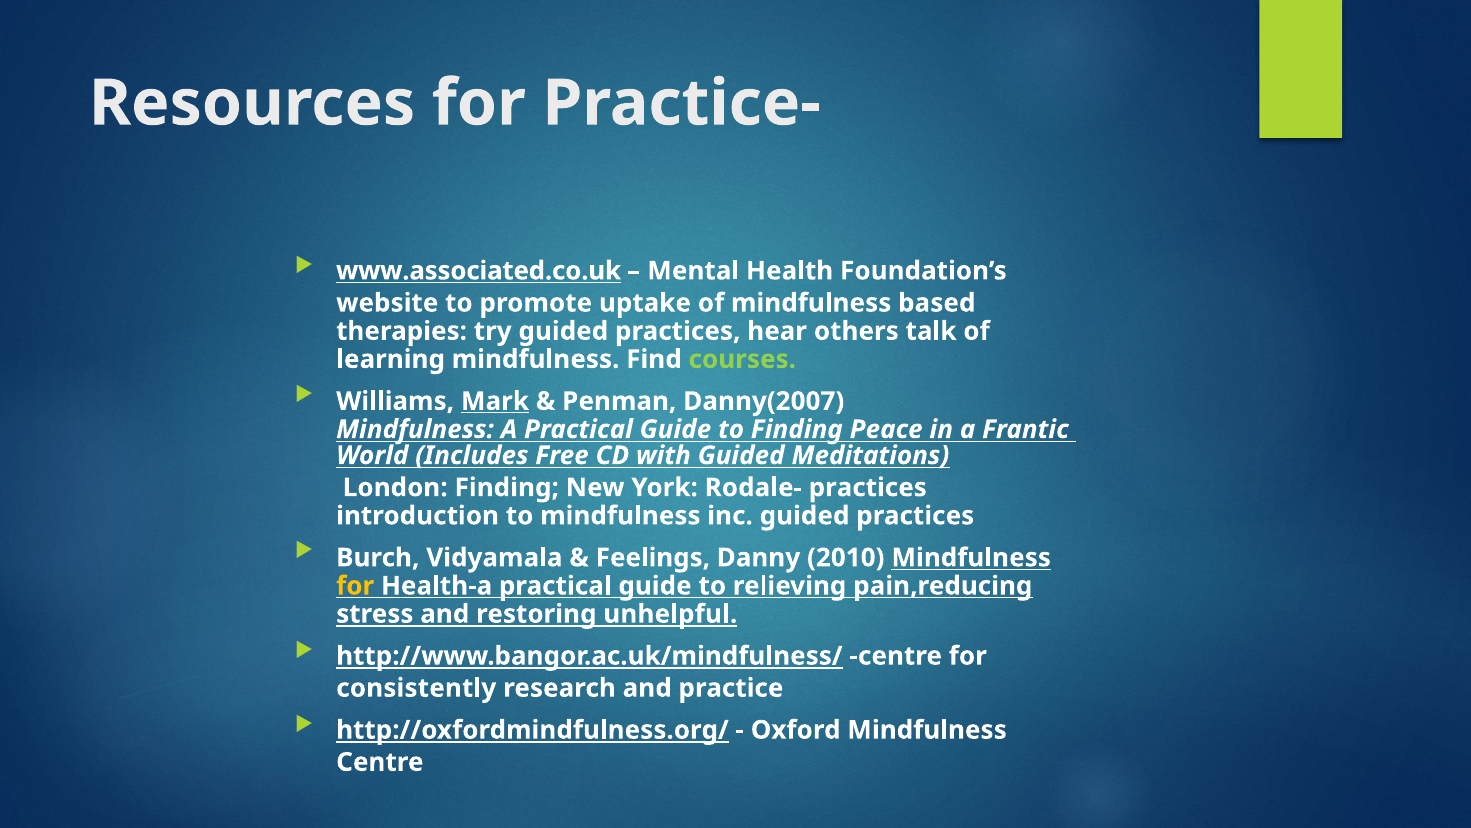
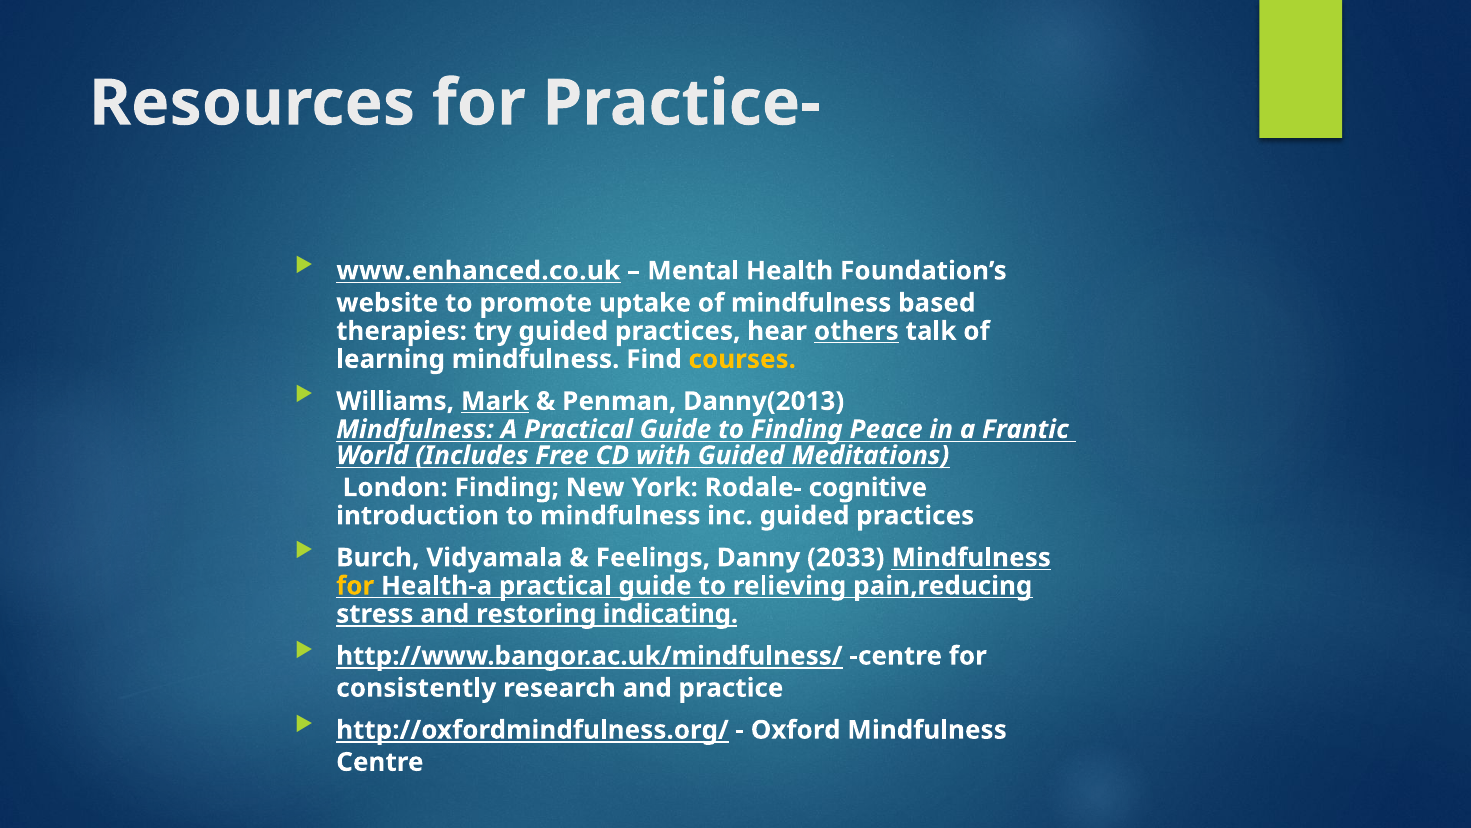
www.associated.co.uk: www.associated.co.uk -> www.enhanced.co.uk
others underline: none -> present
courses colour: light green -> yellow
Danny(2007: Danny(2007 -> Danny(2013
Rodale- practices: practices -> cognitive
2010: 2010 -> 2033
unhelpful: unhelpful -> indicating
